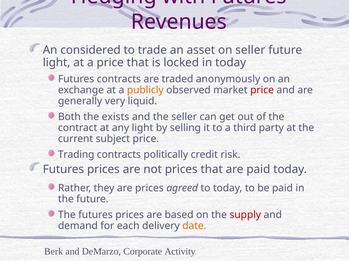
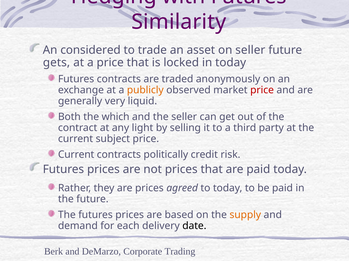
Revenues: Revenues -> Similarity
light at (57, 63): light -> gets
exists: exists -> which
Trading at (76, 155): Trading -> Current
supply colour: red -> orange
date colour: orange -> black
Activity: Activity -> Trading
